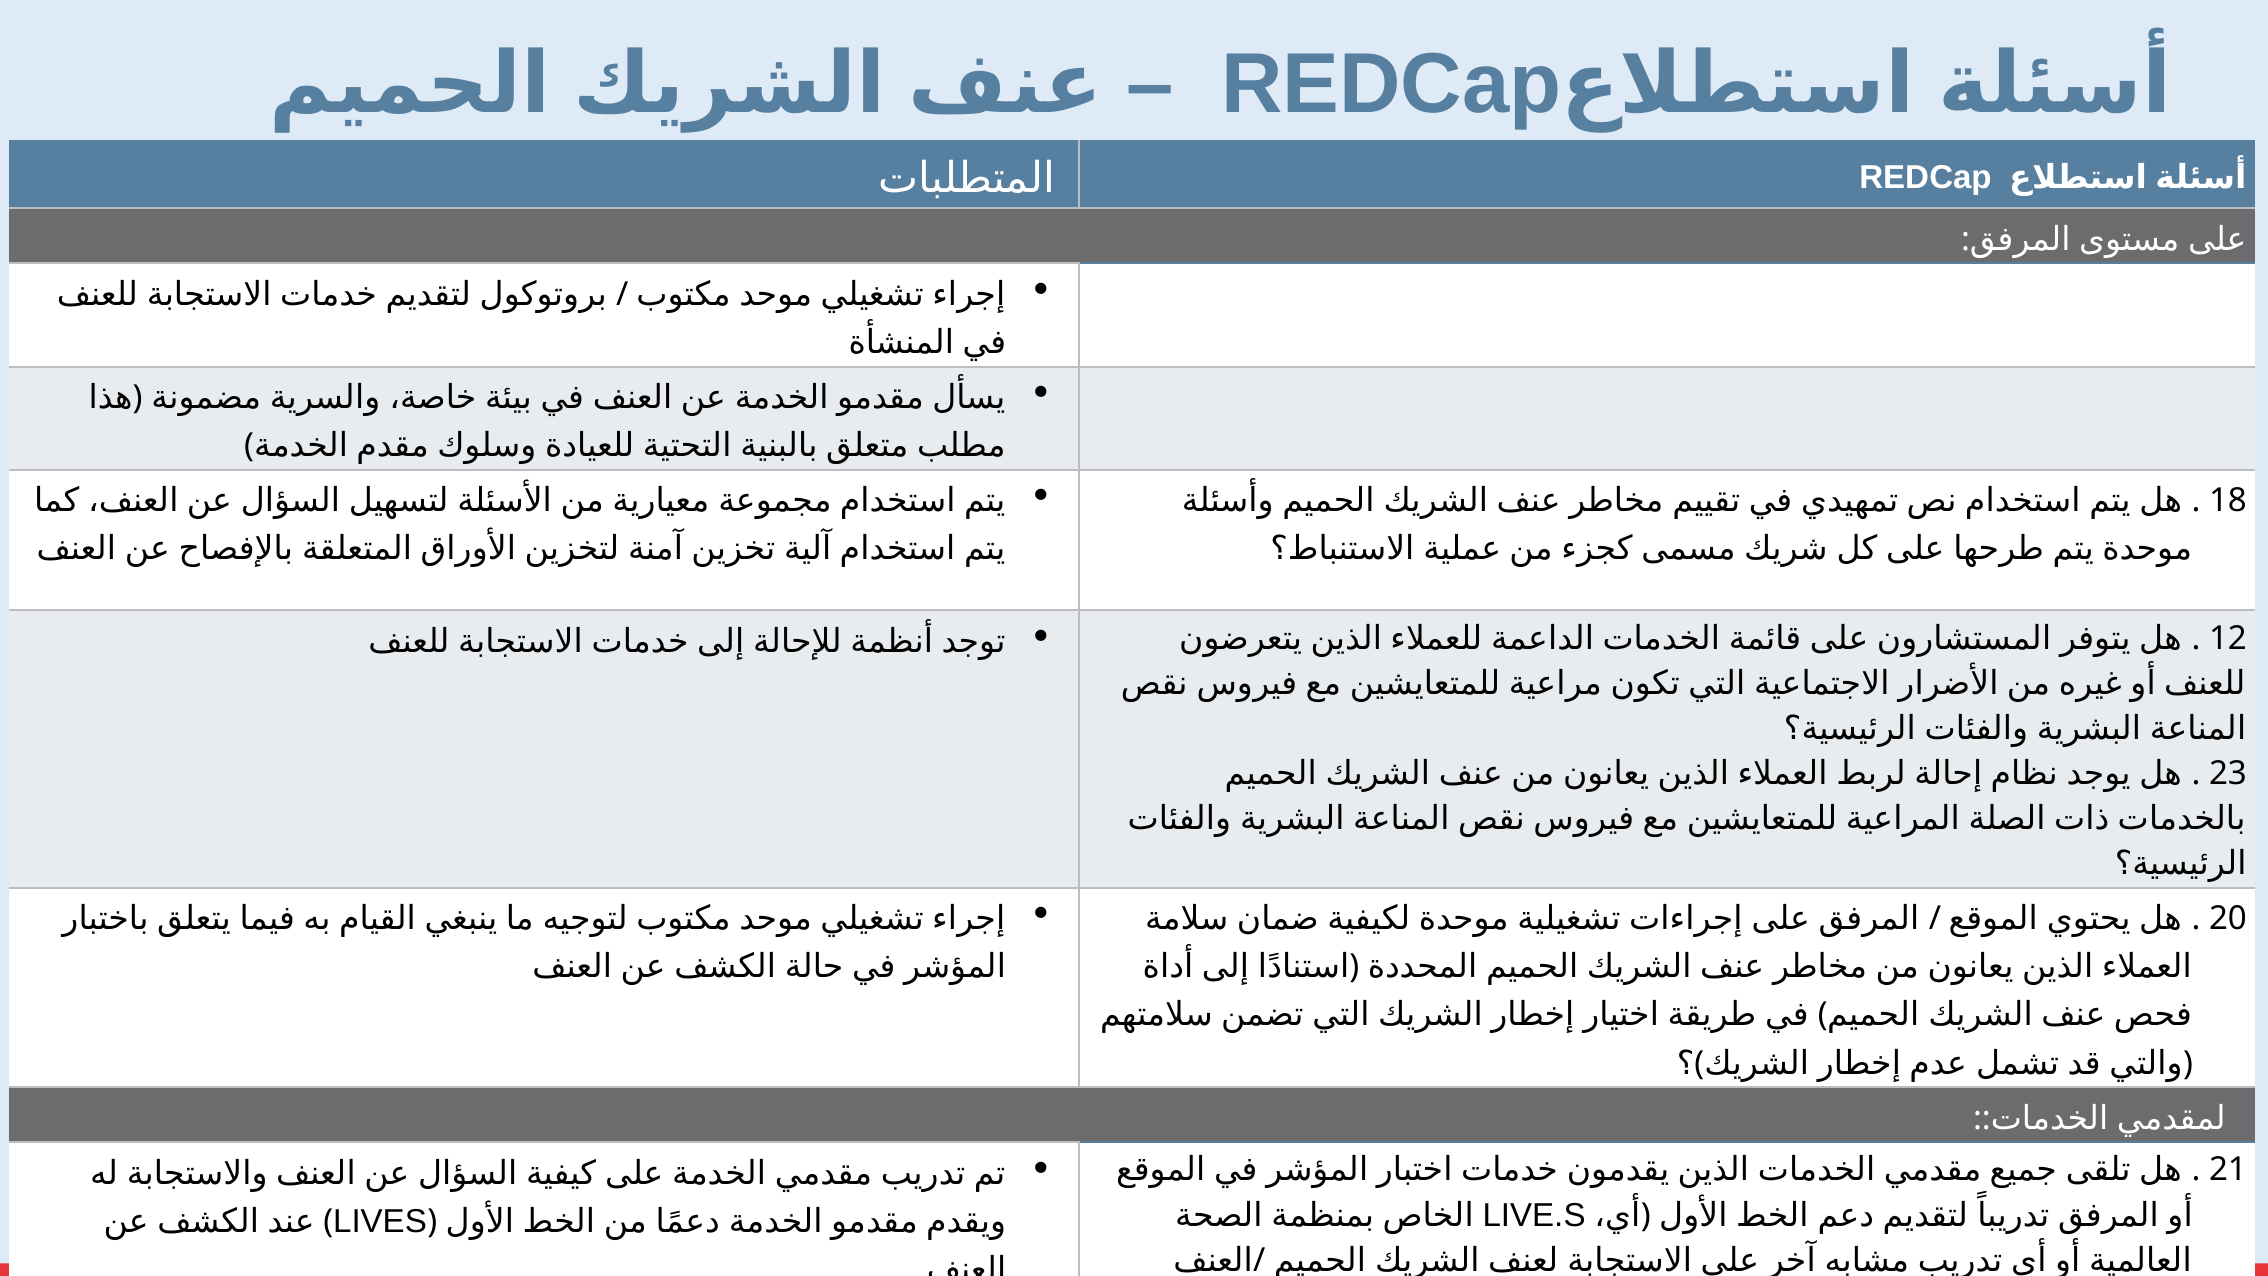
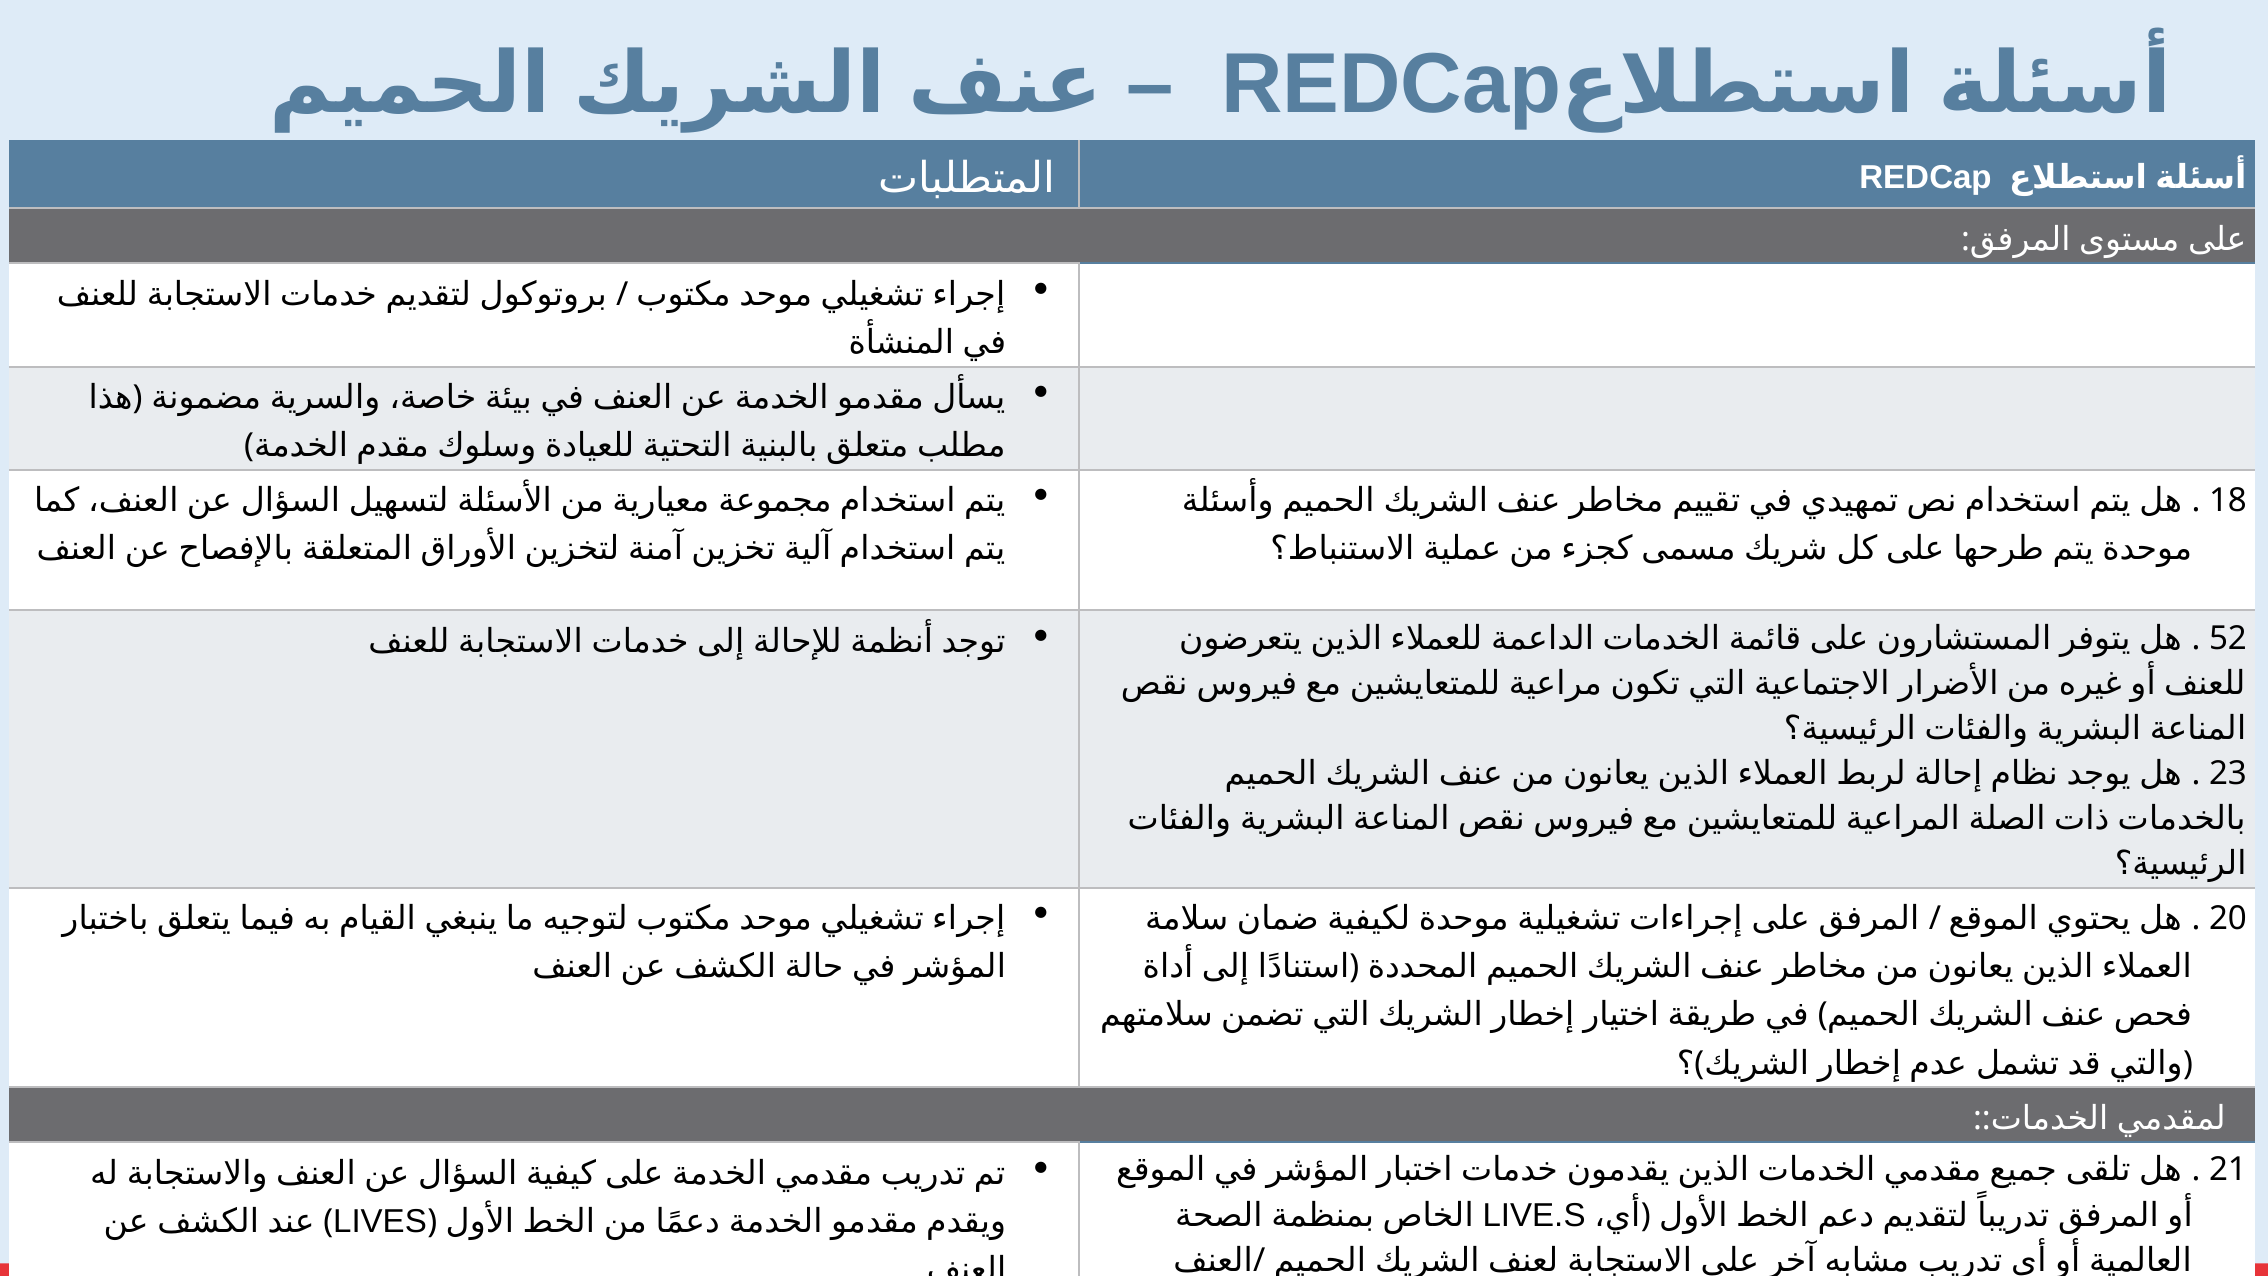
12: 12 -> 52
